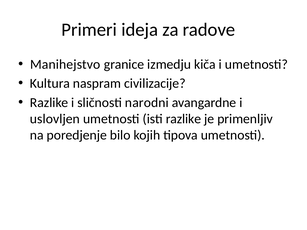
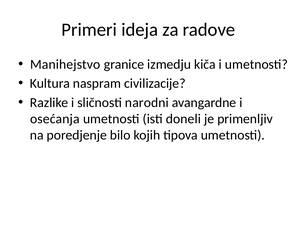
uslovljen: uslovljen -> osećanja
isti razlike: razlike -> doneli
